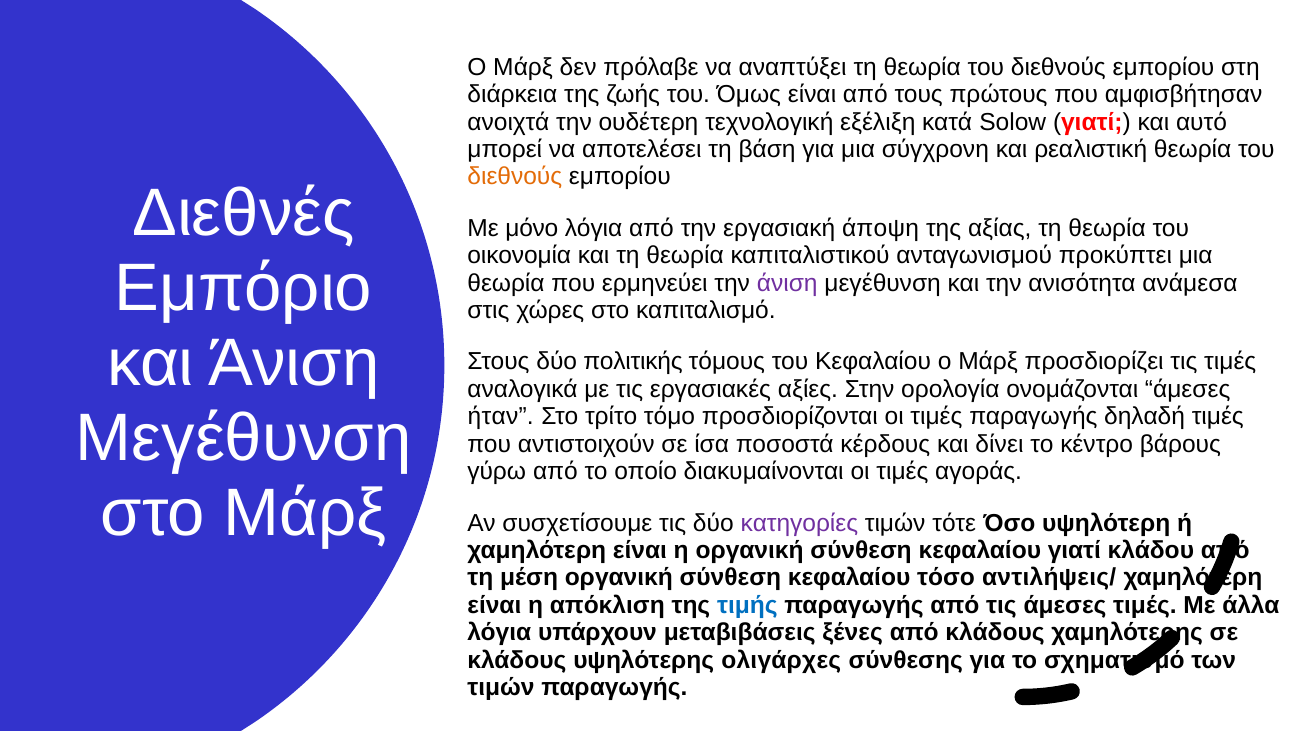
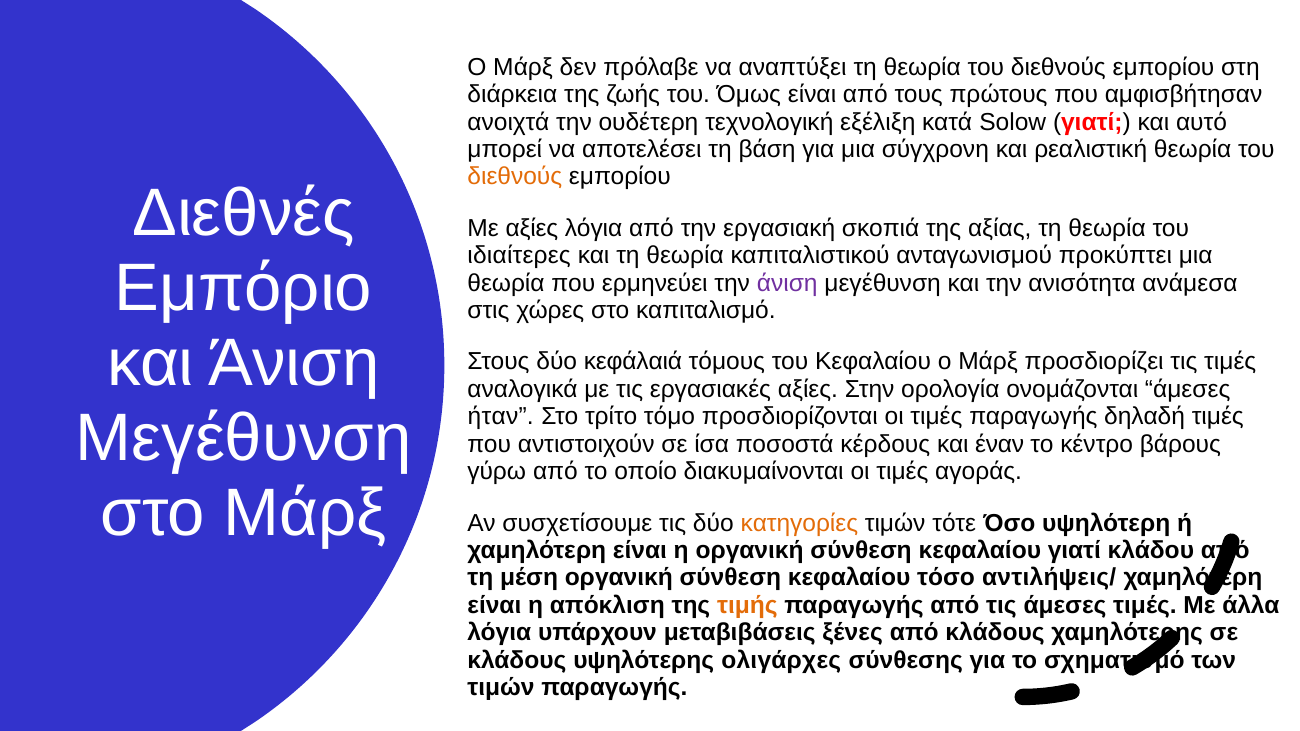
Με μόνο: μόνο -> αξίες
άποψη: άποψη -> σκοπιά
οικονομία: οικονομία -> ιδιαίτερες
πολιτικής: πολιτικής -> κεφάλαιά
δίνει: δίνει -> έναν
κατηγορίες colour: purple -> orange
τιμής colour: blue -> orange
